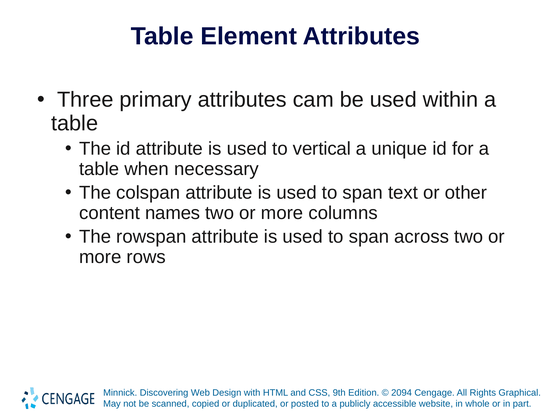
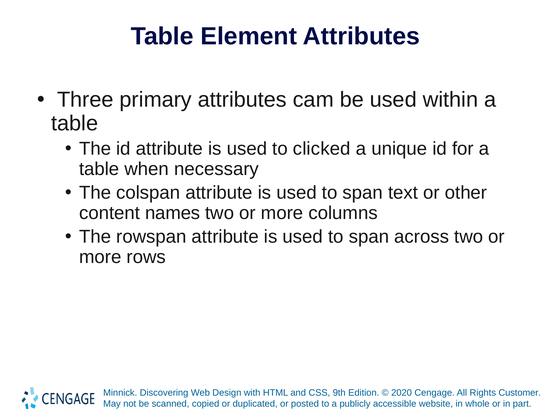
vertical: vertical -> clicked
2094: 2094 -> 2020
Graphical: Graphical -> Customer
